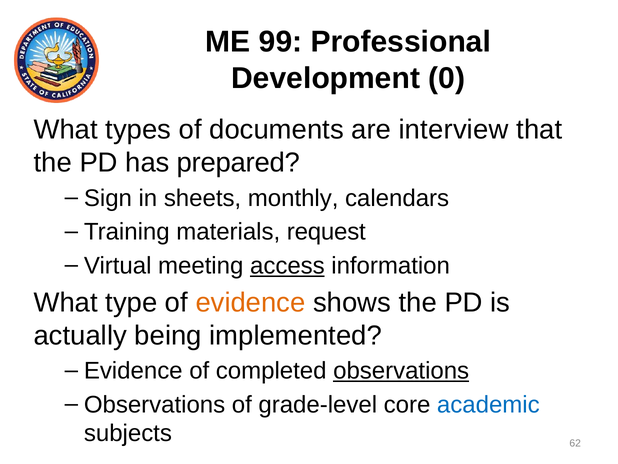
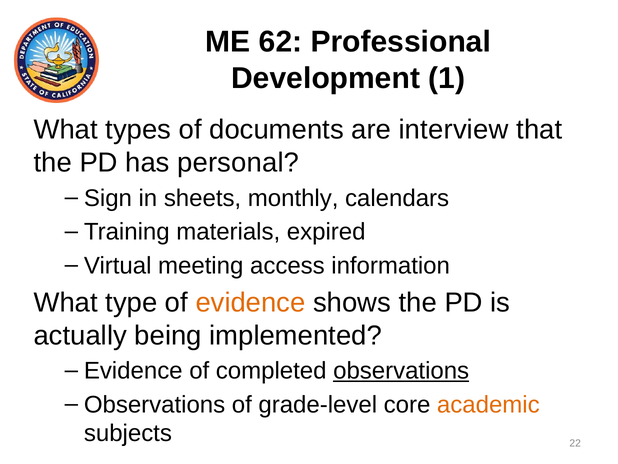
99: 99 -> 62
0: 0 -> 1
prepared: prepared -> personal
request: request -> expired
access underline: present -> none
academic colour: blue -> orange
62: 62 -> 22
